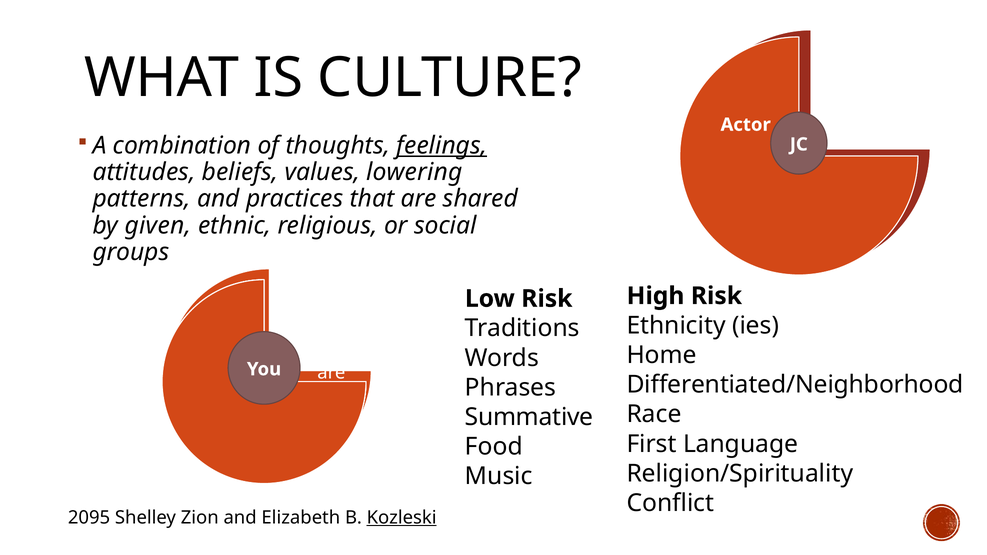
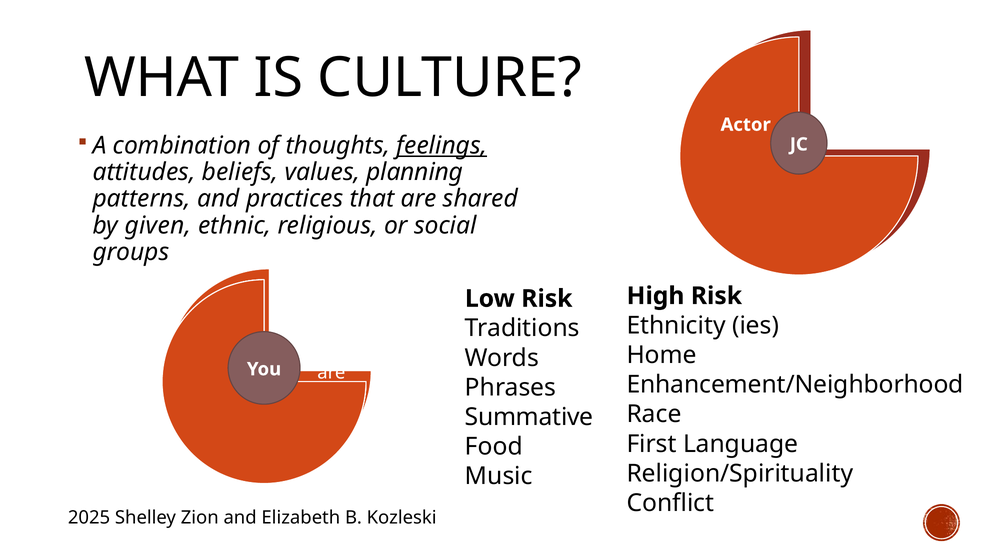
lowering: lowering -> planning
Differentiated/Neighborhood: Differentiated/Neighborhood -> Enhancement/Neighborhood
2095: 2095 -> 2025
Kozleski underline: present -> none
